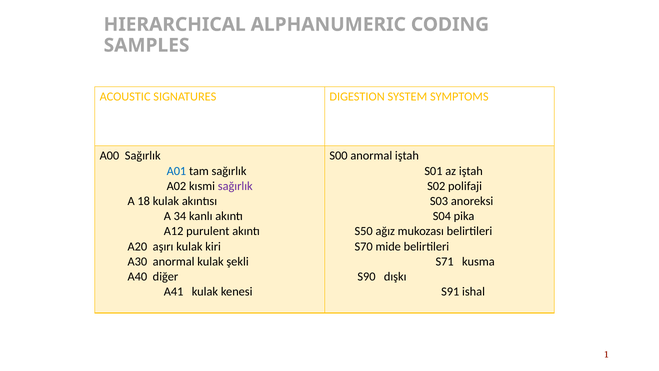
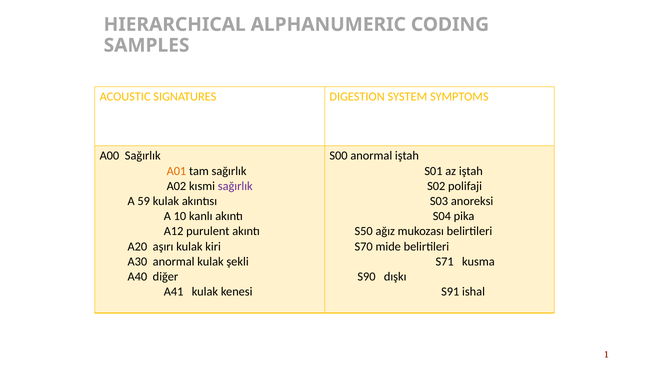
A01 colour: blue -> orange
18: 18 -> 59
34: 34 -> 10
